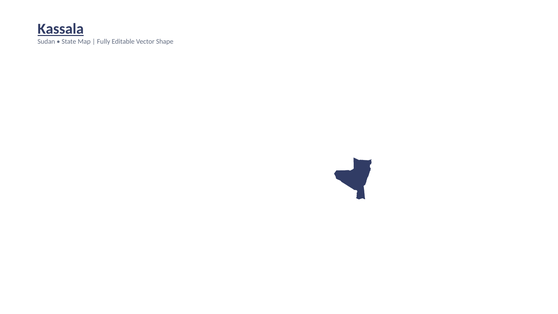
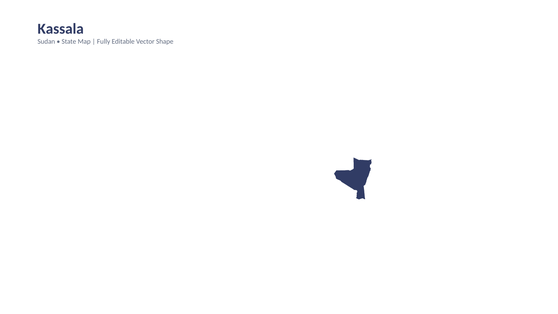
Kassala underline: present -> none
